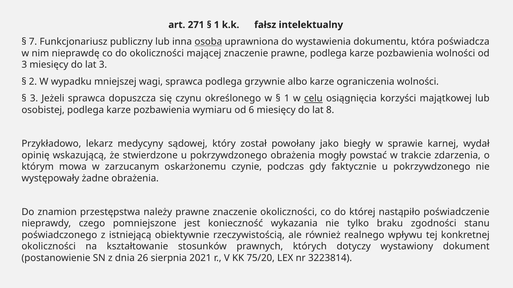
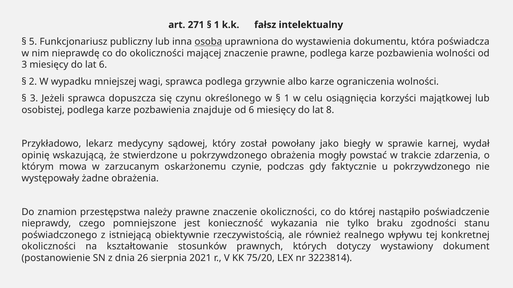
7: 7 -> 5
lat 3: 3 -> 6
celu underline: present -> none
wymiaru: wymiaru -> znajduje
